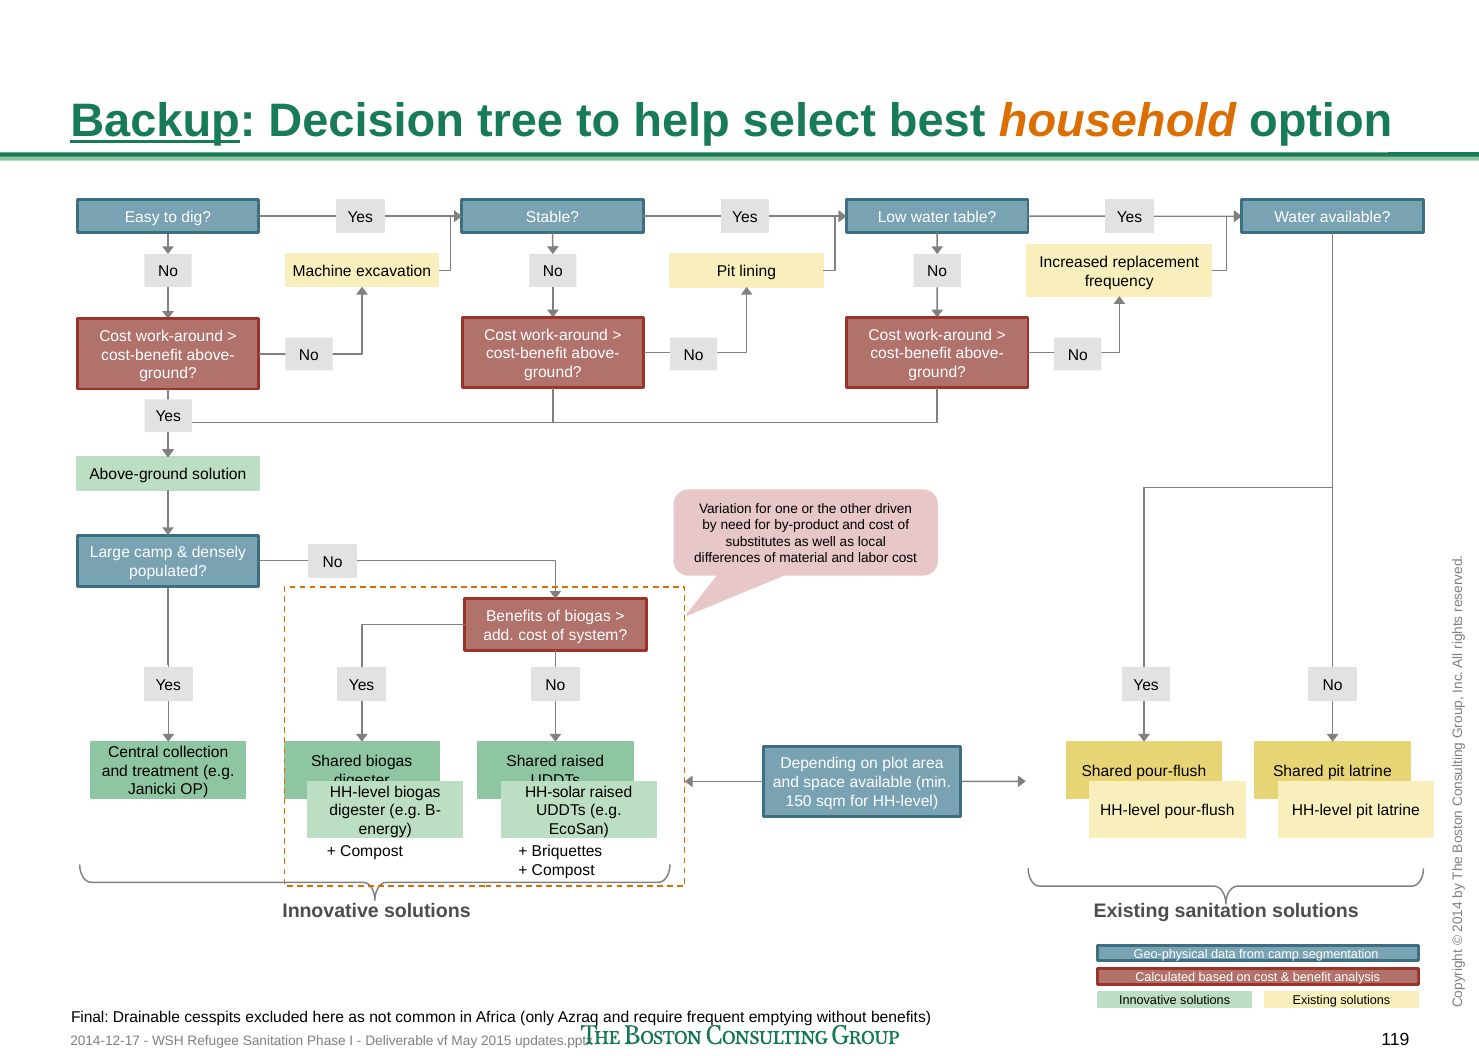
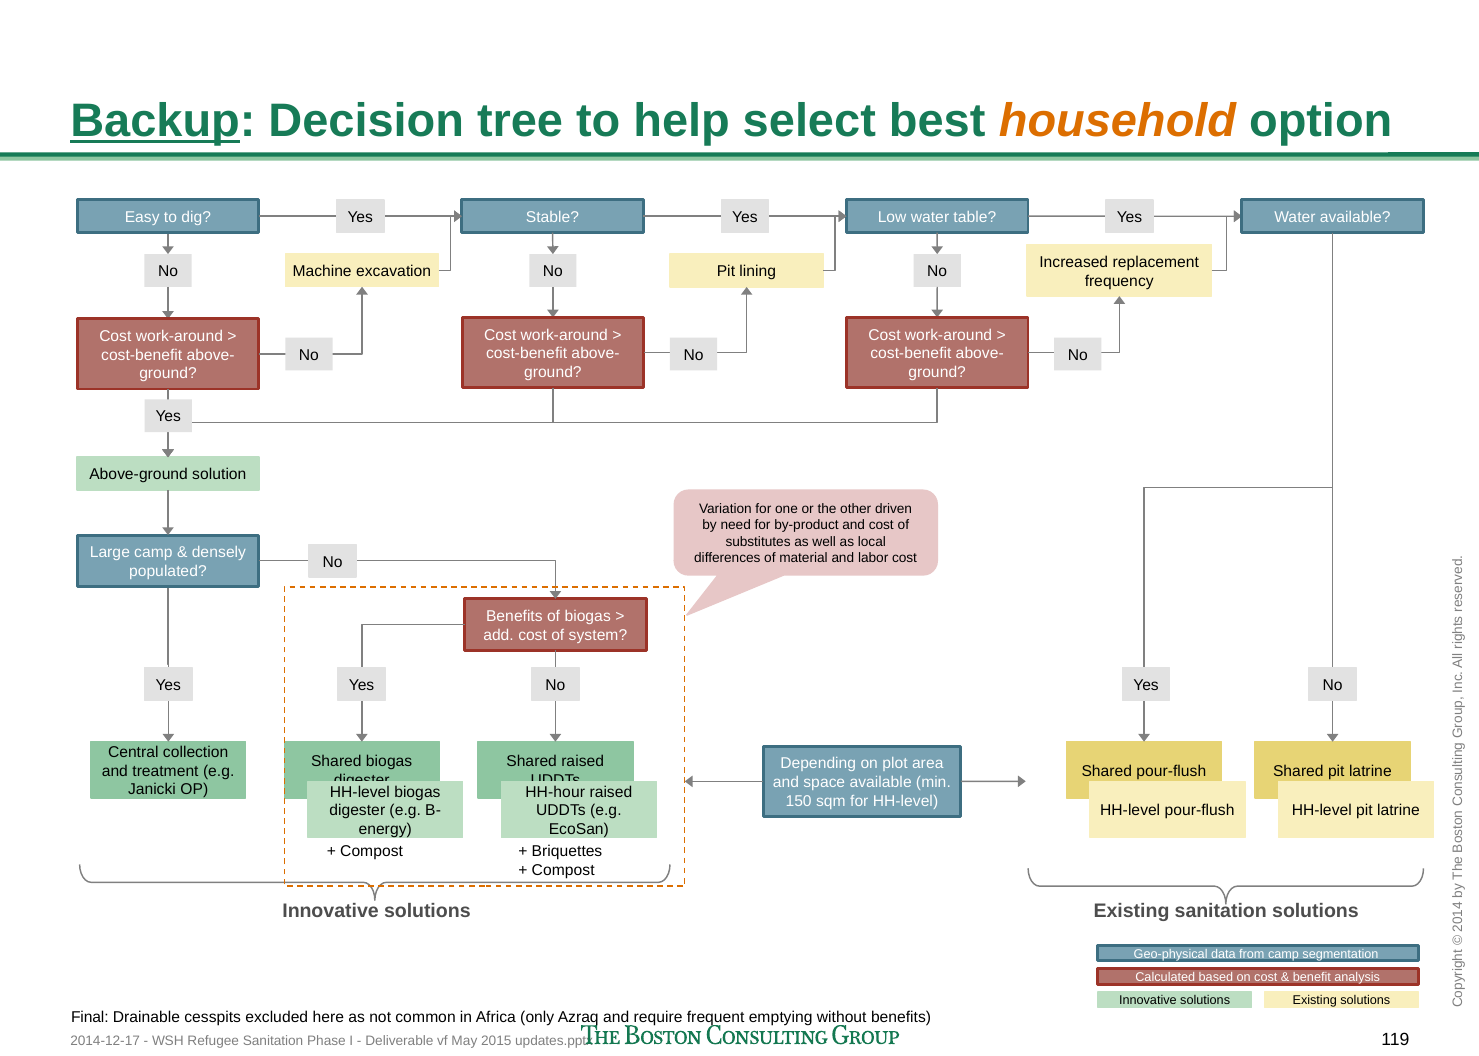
HH-solar: HH-solar -> HH-hour
